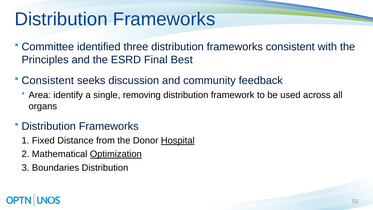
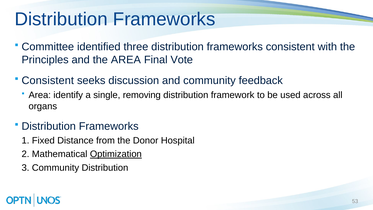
the ESRD: ESRD -> AREA
Best: Best -> Vote
Hospital underline: present -> none
3 Boundaries: Boundaries -> Community
